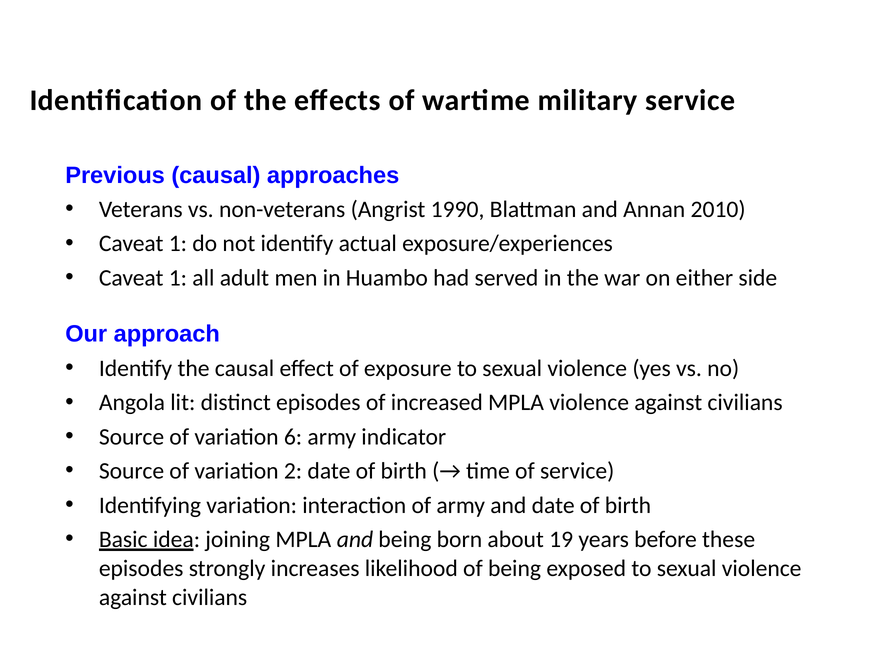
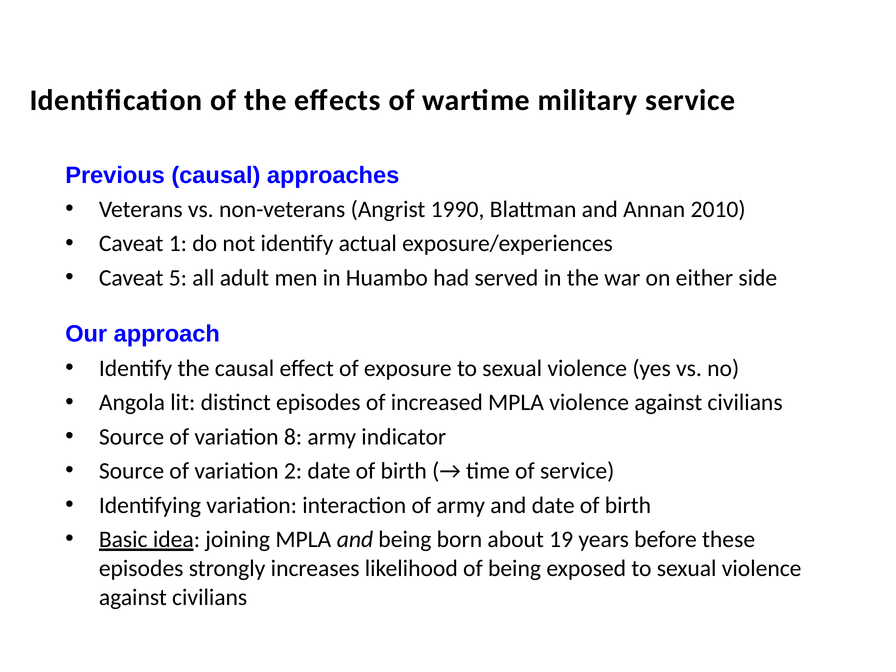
1 at (178, 278): 1 -> 5
6: 6 -> 8
